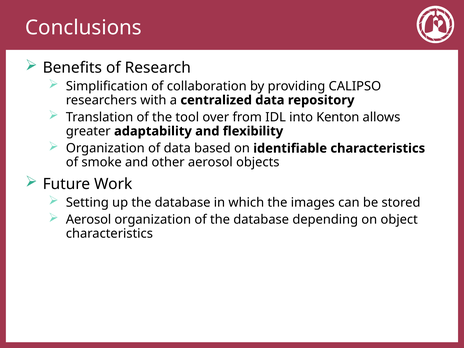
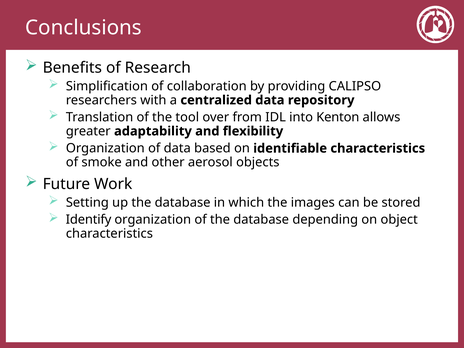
Aerosol at (89, 220): Aerosol -> Identify
